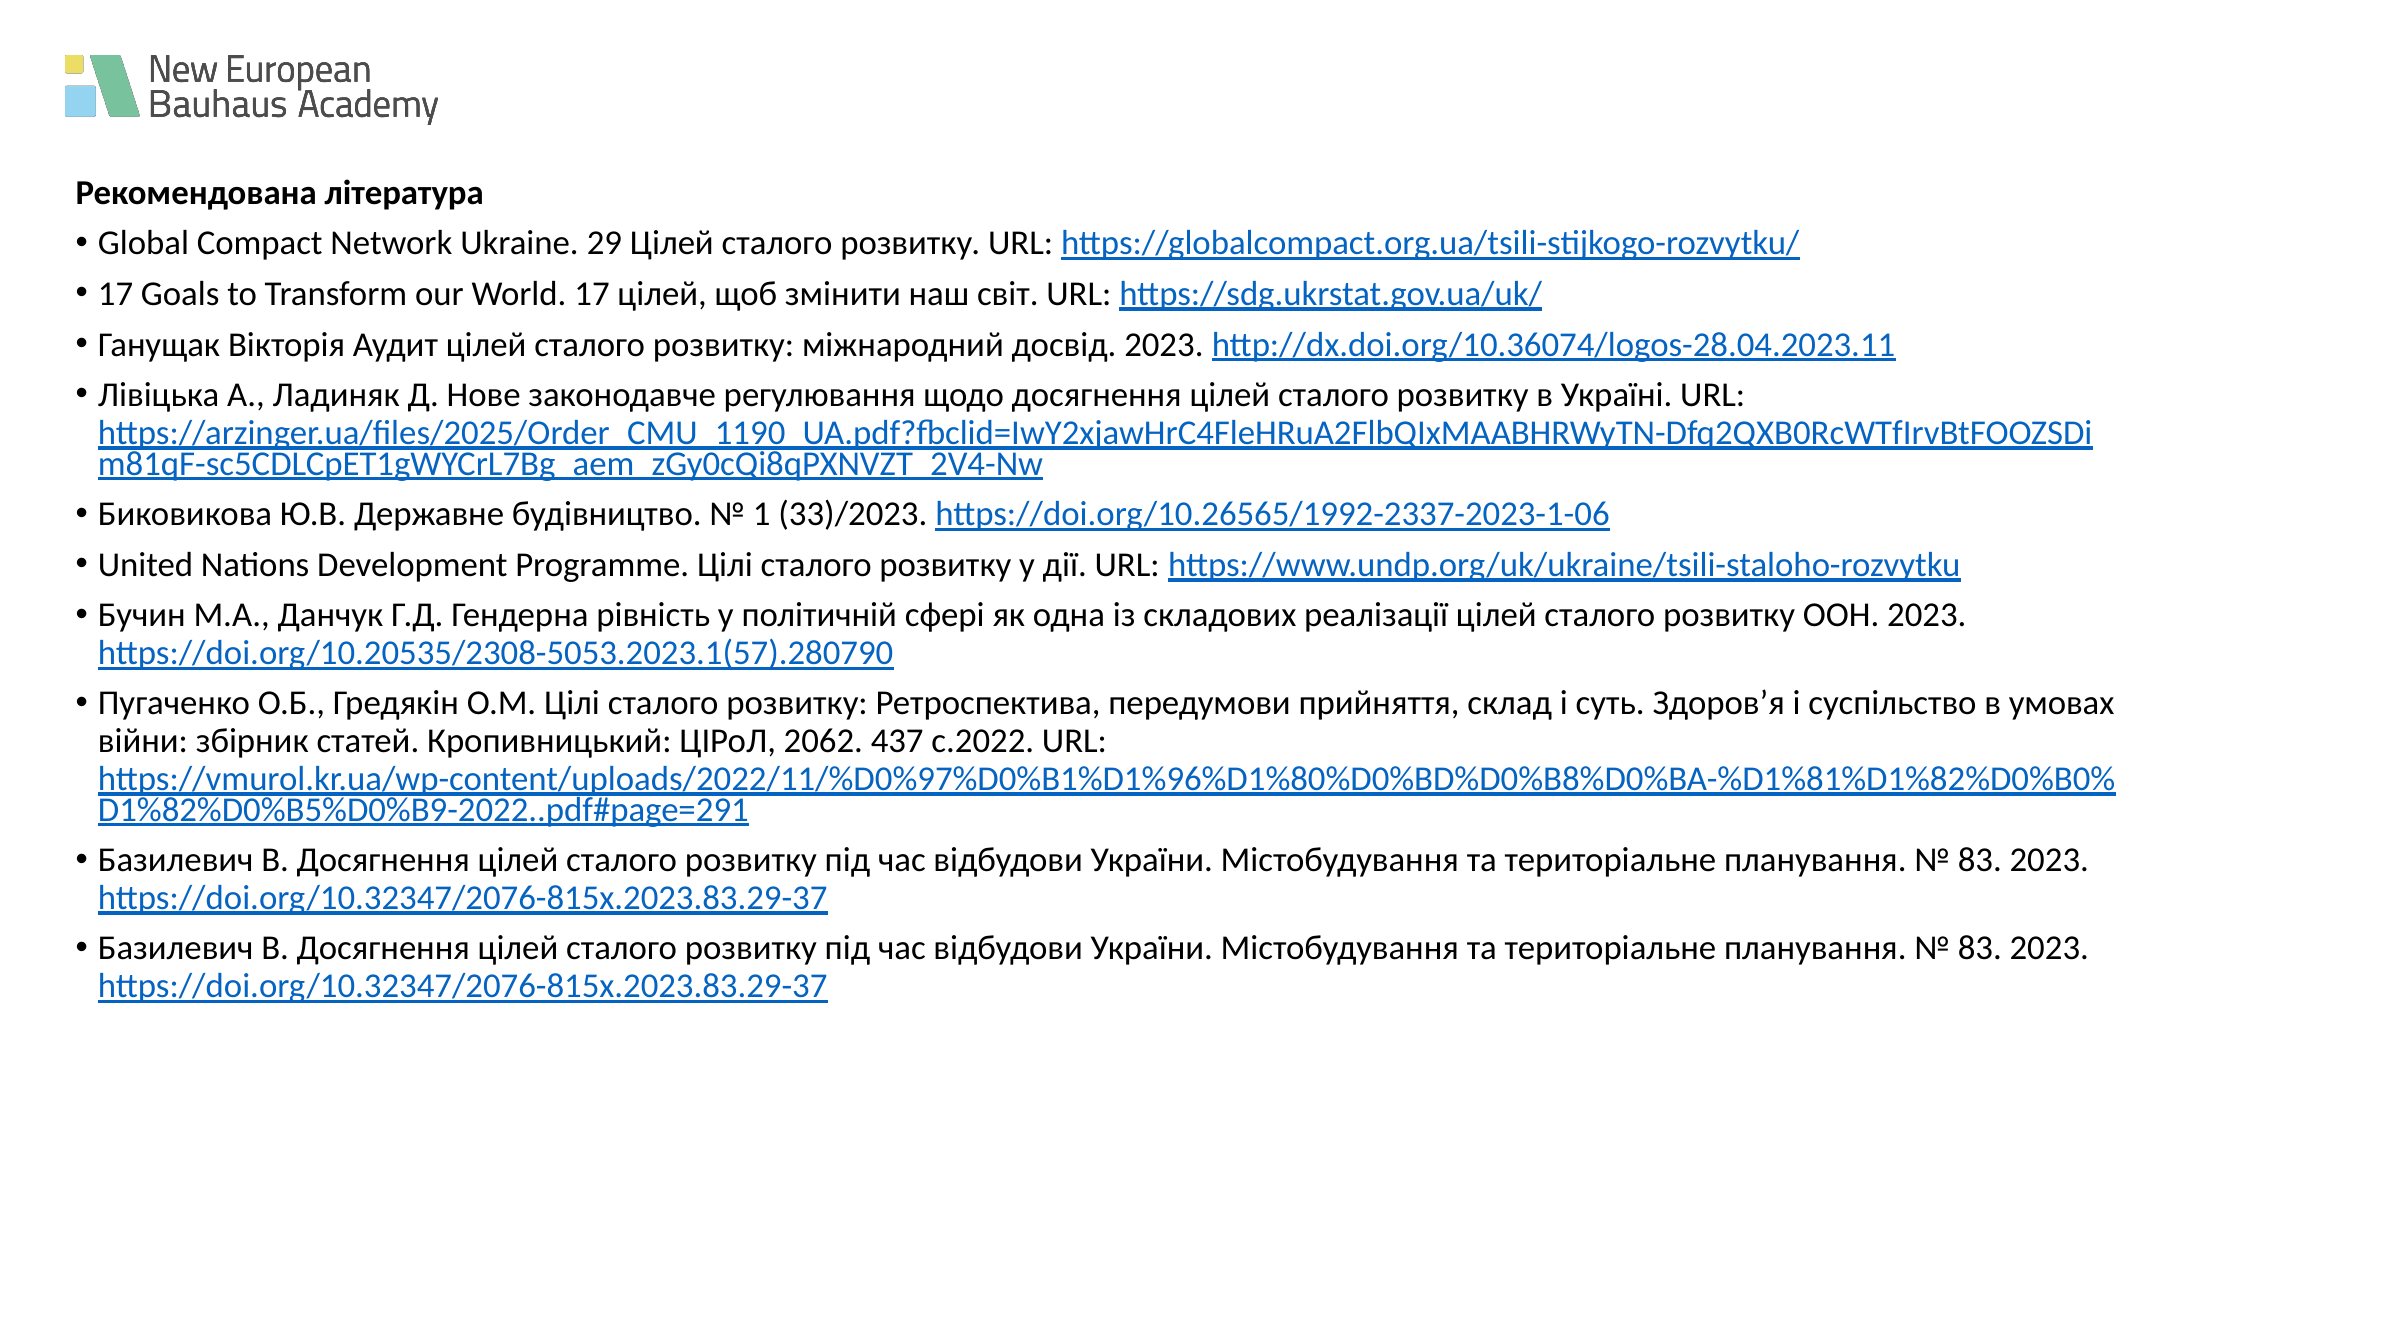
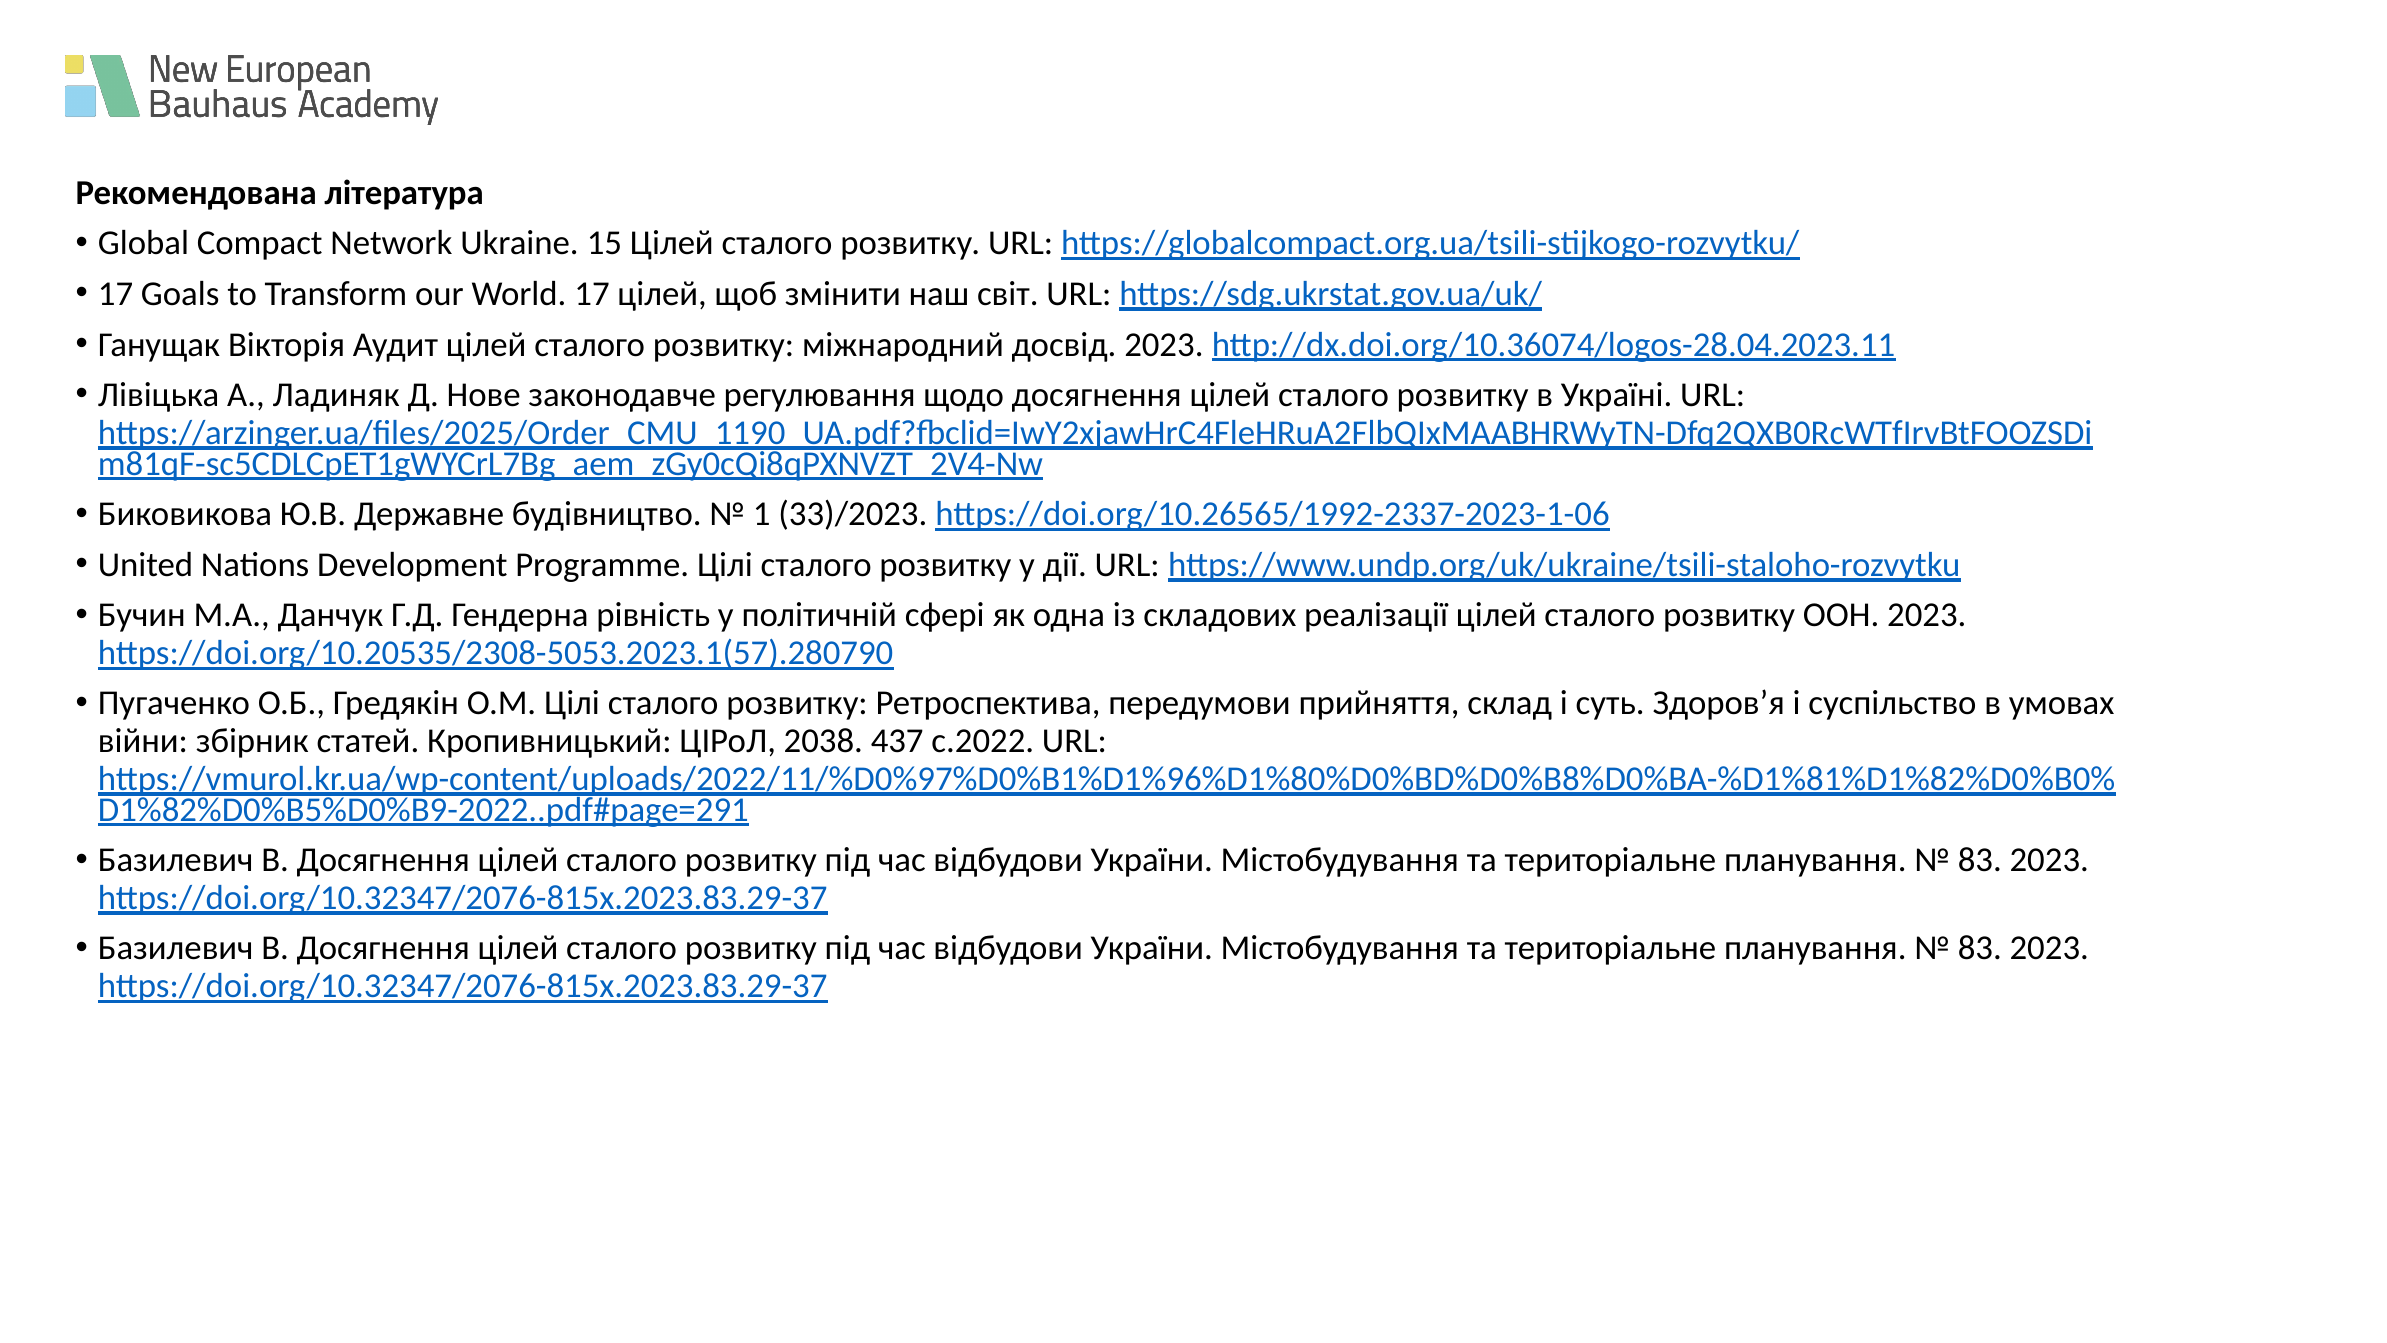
29: 29 -> 15
2062: 2062 -> 2038
